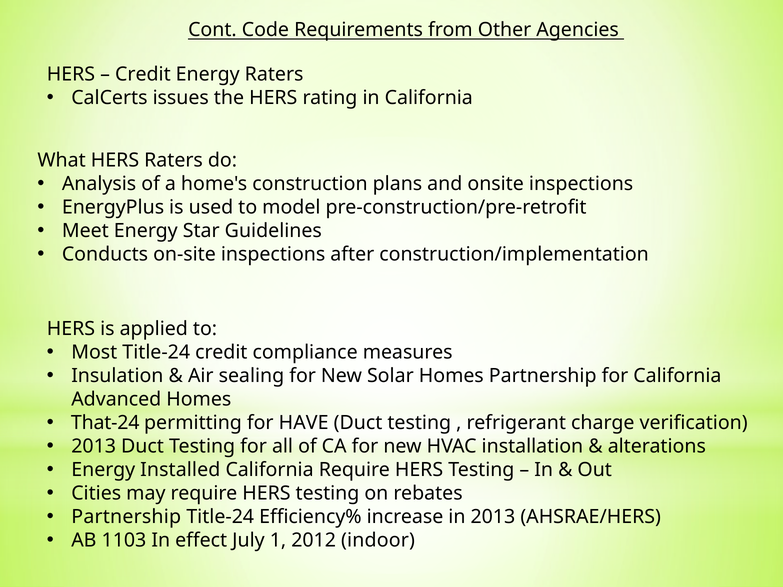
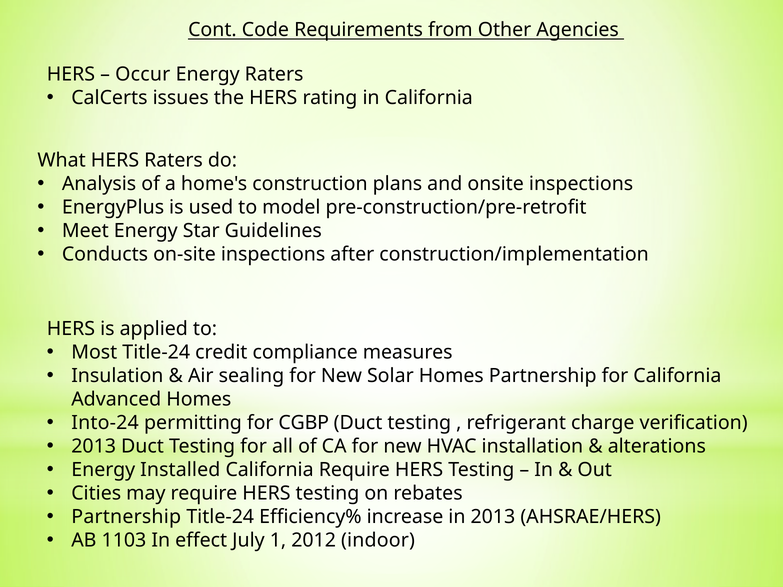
Credit at (143, 75): Credit -> Occur
That-24: That-24 -> Into-24
HAVE: HAVE -> CGBP
